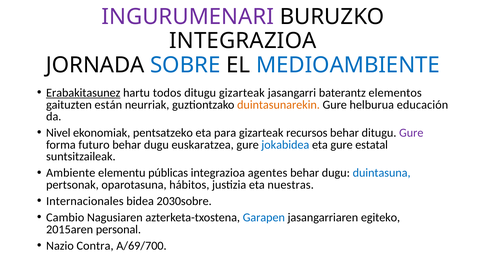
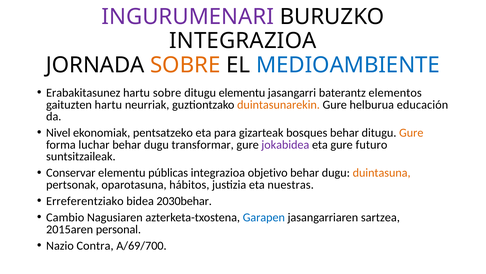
SOBRE at (185, 65) colour: blue -> orange
Erabakitasunez underline: present -> none
hartu todos: todos -> sobre
ditugu gizarteak: gizarteak -> elementu
gaituzten están: están -> hartu
recursos: recursos -> bosques
Gure at (411, 133) colour: purple -> orange
futuro: futuro -> luchar
euskaratzea: euskaratzea -> transformar
jokabidea colour: blue -> purple
estatal: estatal -> futuro
Ambiente: Ambiente -> Conservar
agentes: agentes -> objetivo
duintasuna colour: blue -> orange
Internacionales: Internacionales -> Erreferentziako
2030sobre: 2030sobre -> 2030behar
egiteko: egiteko -> sartzea
